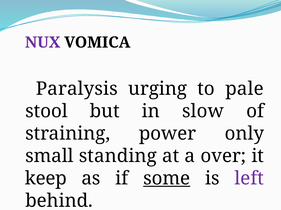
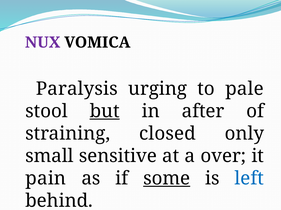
but underline: none -> present
slow: slow -> after
power: power -> closed
standing: standing -> sensitive
keep: keep -> pain
left colour: purple -> blue
